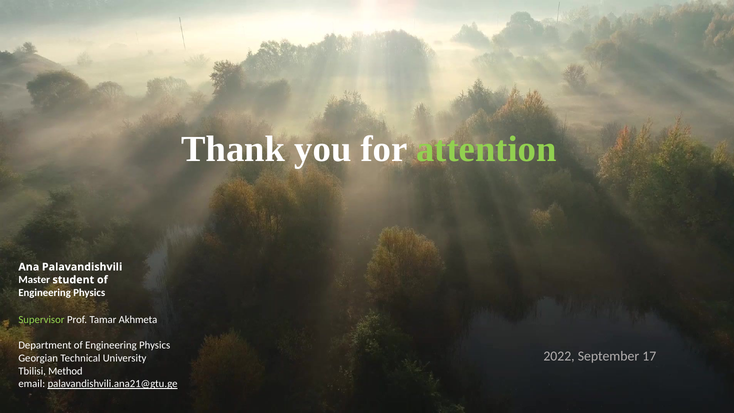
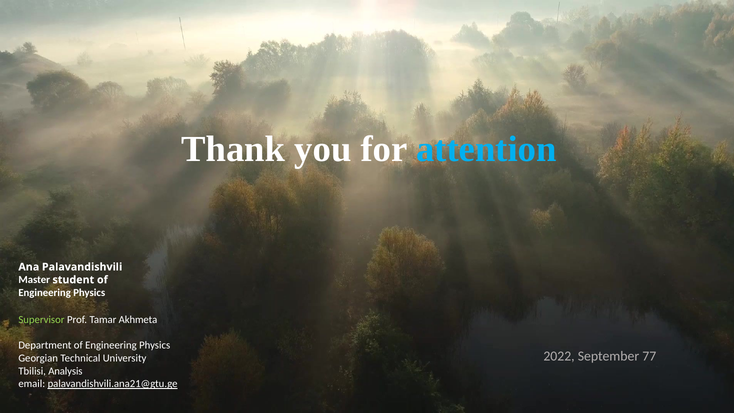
attention colour: light green -> light blue
17: 17 -> 77
Method: Method -> Analysis
